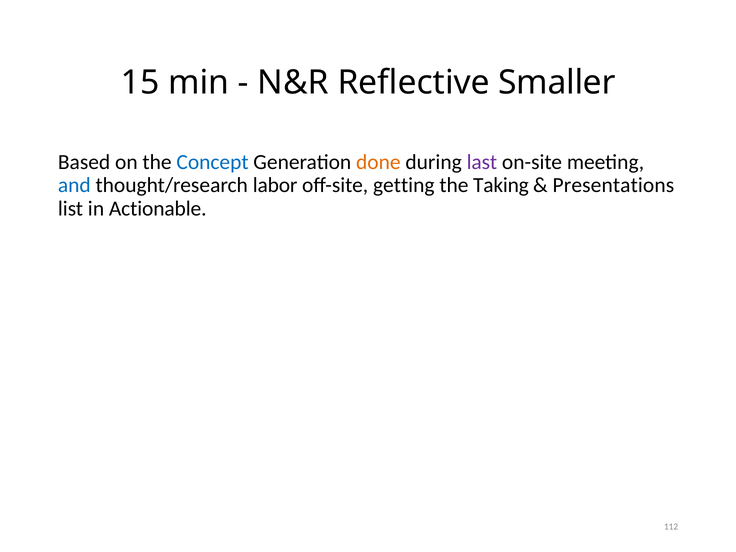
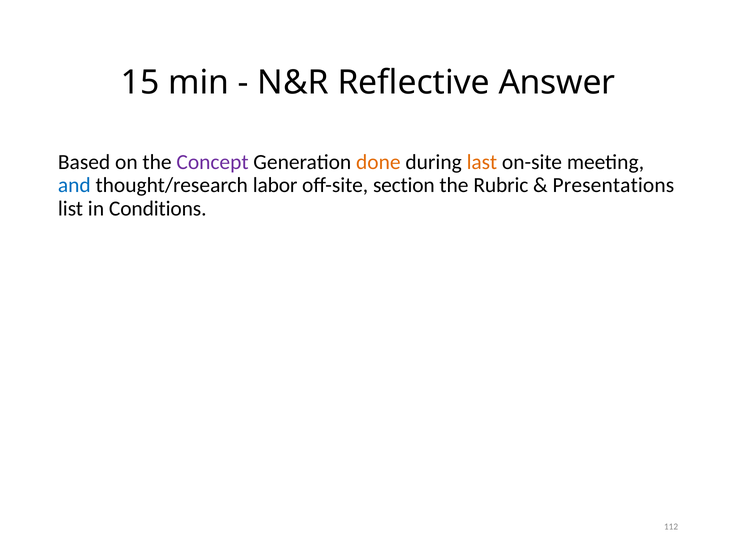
Smaller: Smaller -> Answer
Concept colour: blue -> purple
last colour: purple -> orange
getting: getting -> section
Taking: Taking -> Rubric
Actionable: Actionable -> Conditions
